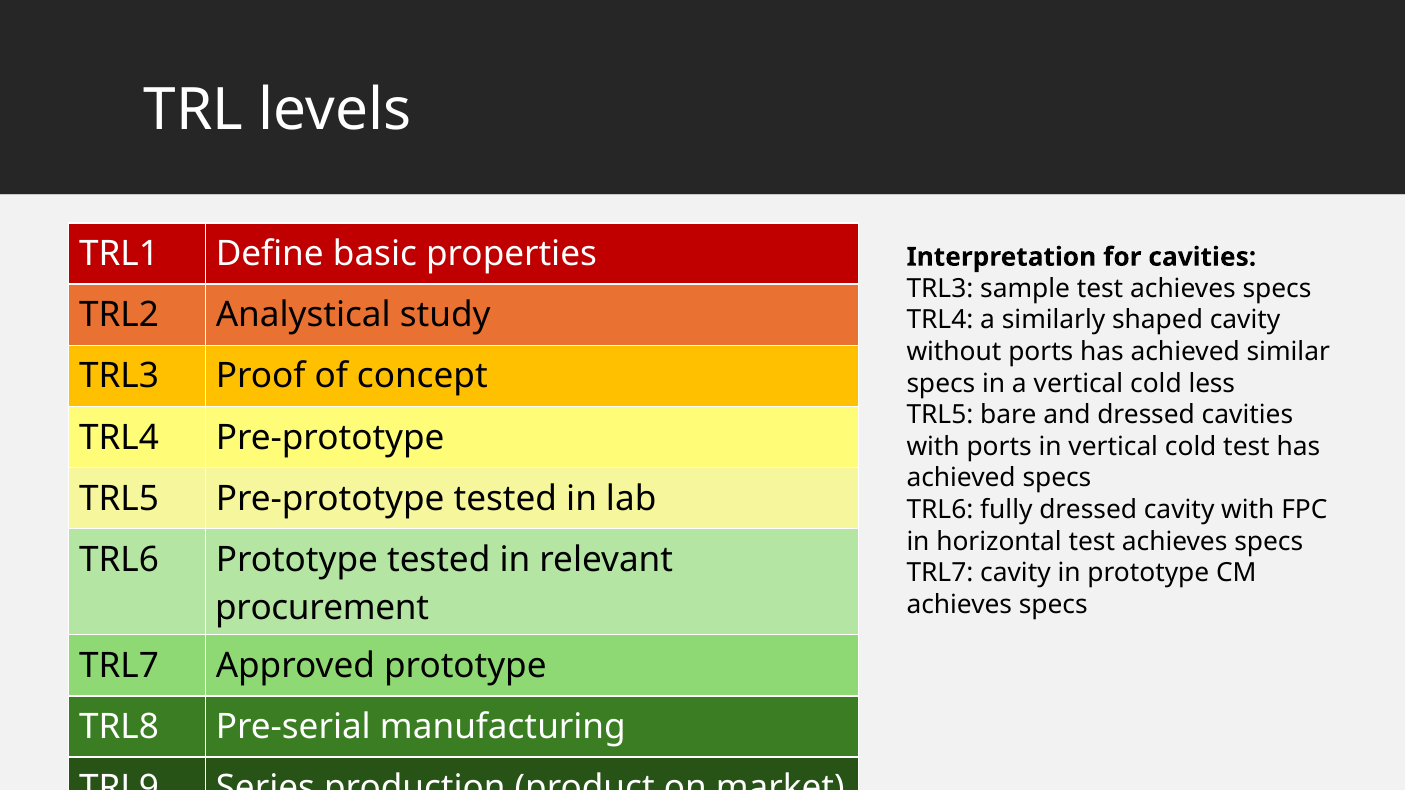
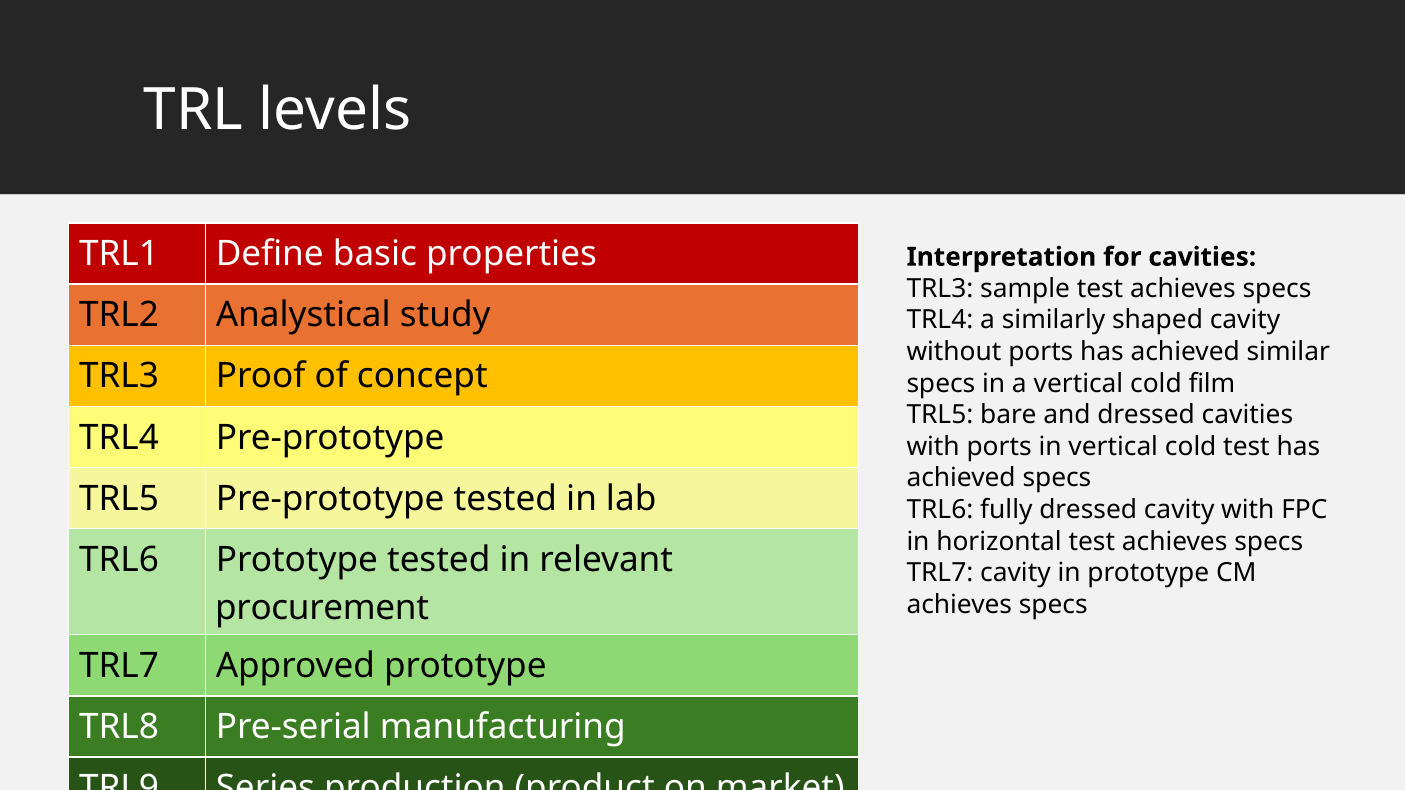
less: less -> film
